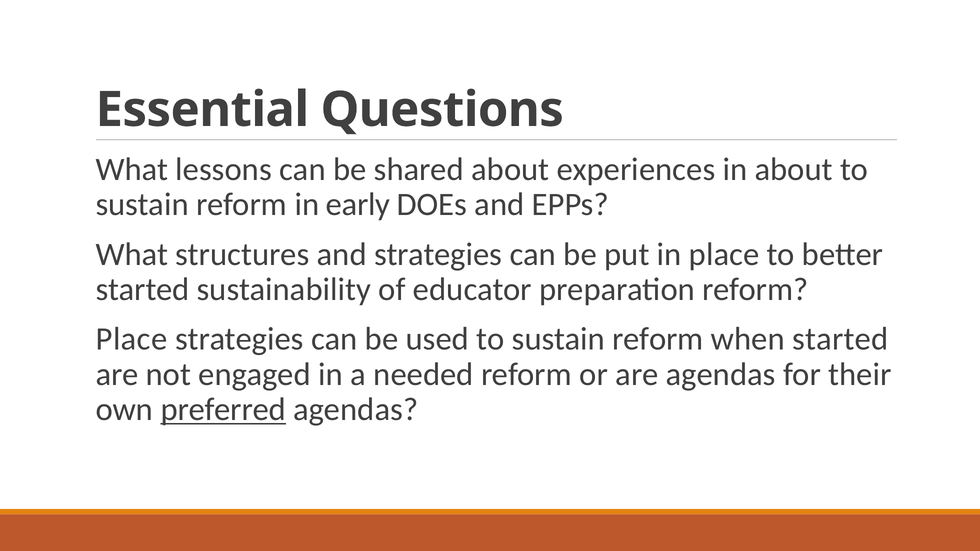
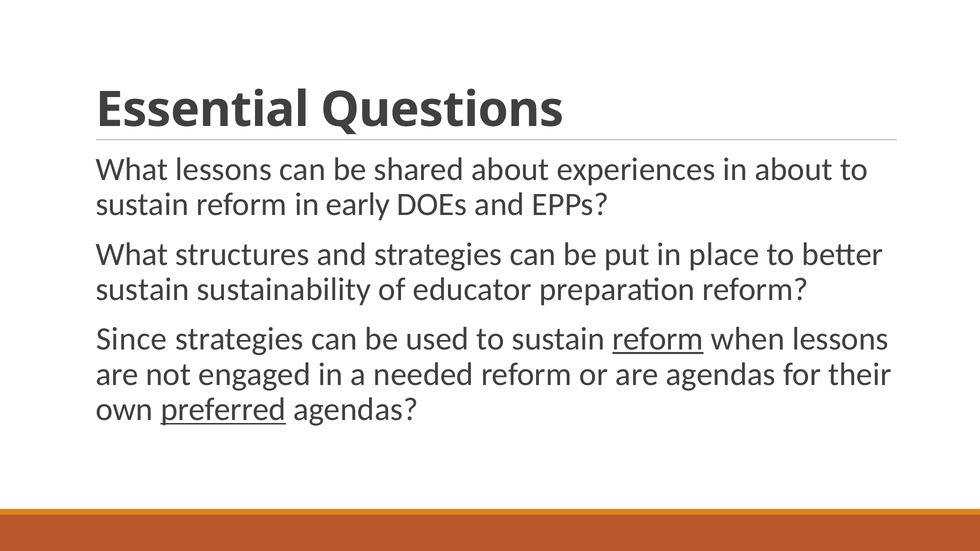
started at (143, 290): started -> sustain
Place at (132, 339): Place -> Since
reform at (658, 339) underline: none -> present
when started: started -> lessons
